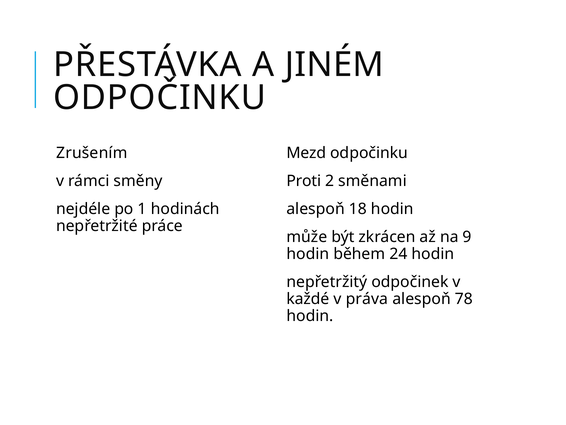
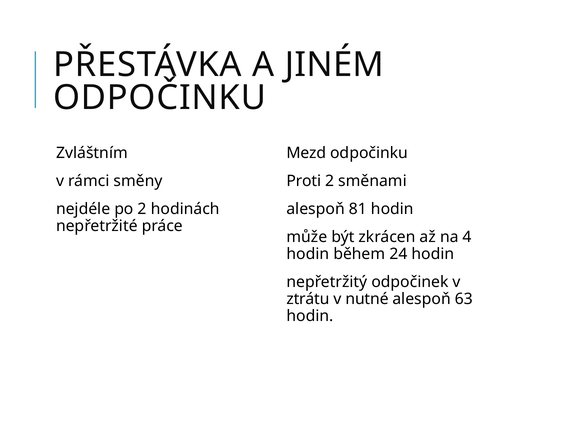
Zrušením: Zrušením -> Zvláštním
po 1: 1 -> 2
18: 18 -> 81
9: 9 -> 4
každé: každé -> ztrátu
práva: práva -> nutné
78: 78 -> 63
